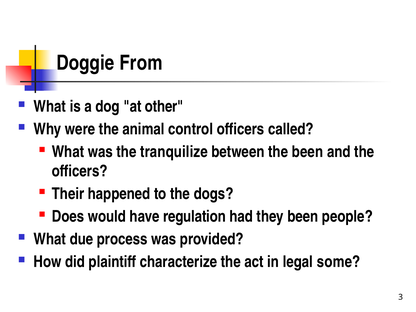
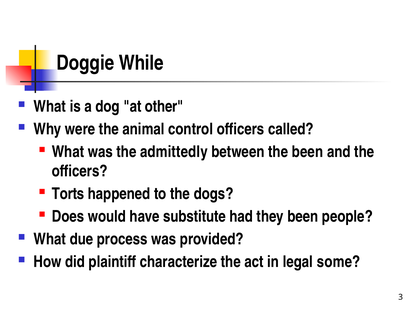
From: From -> While
tranquilize: tranquilize -> admittedly
Their: Their -> Torts
regulation: regulation -> substitute
